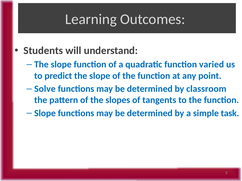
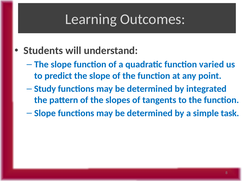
Solve: Solve -> Study
classroom: classroom -> integrated
